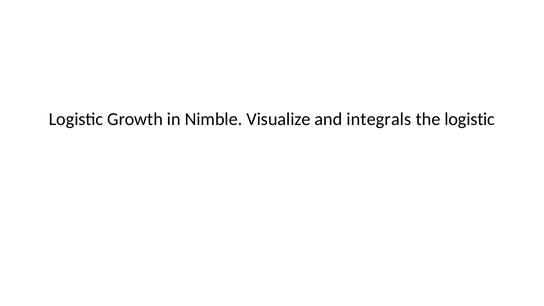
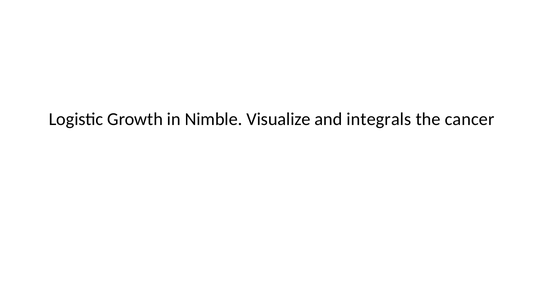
the logistic: logistic -> cancer
